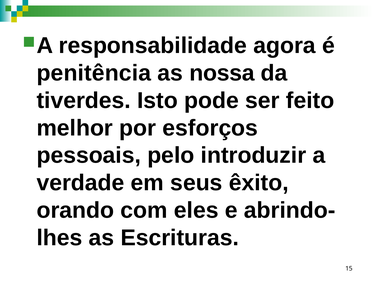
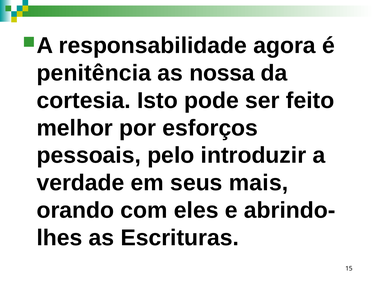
tiverdes: tiverdes -> cortesia
êxito: êxito -> mais
